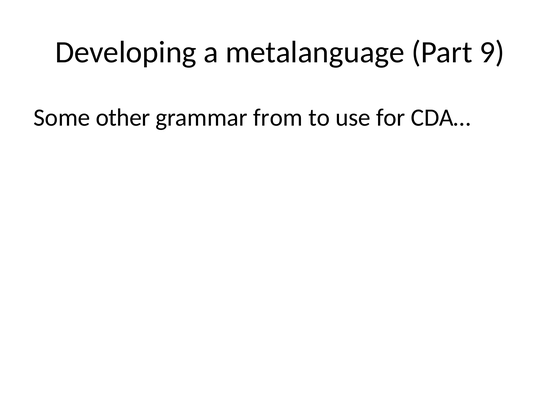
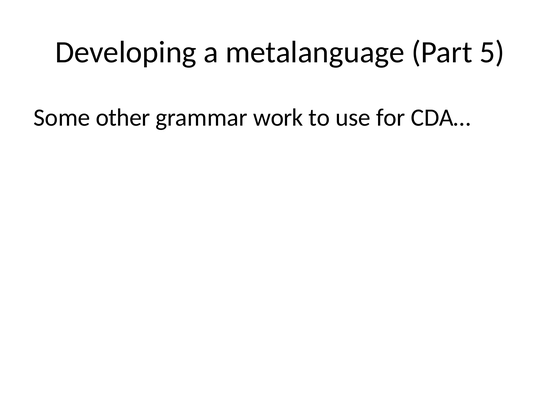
9: 9 -> 5
from: from -> work
